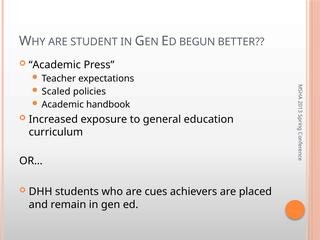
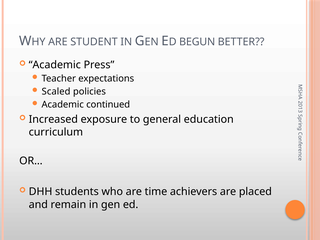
handbook: handbook -> continued
cues: cues -> time
